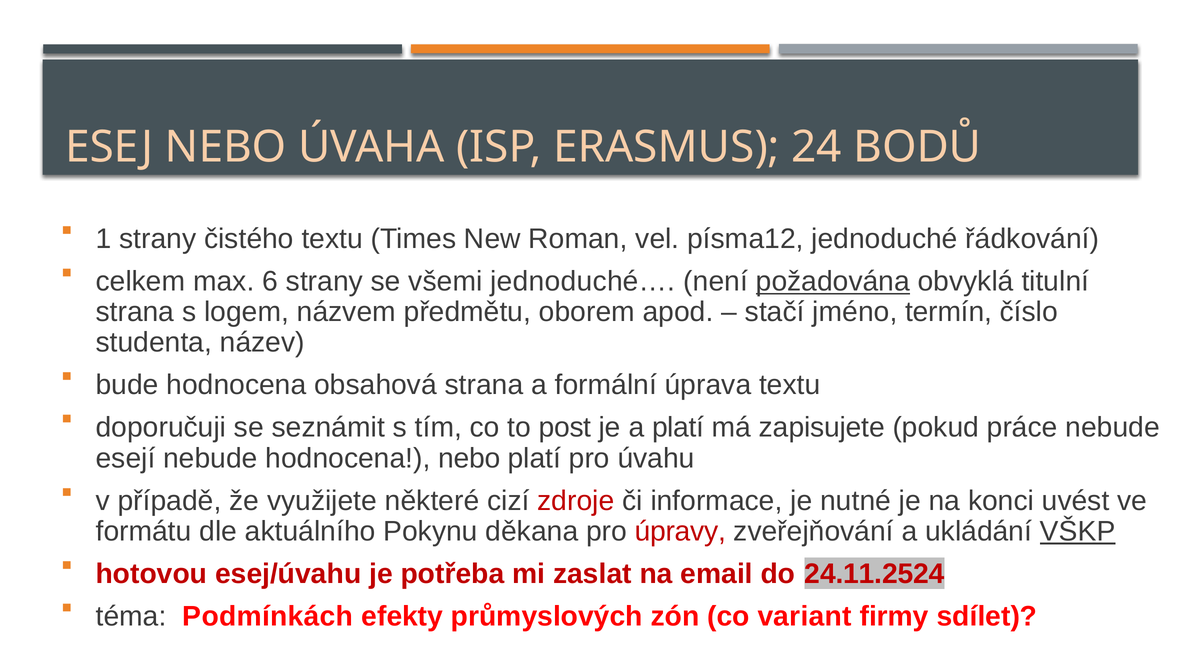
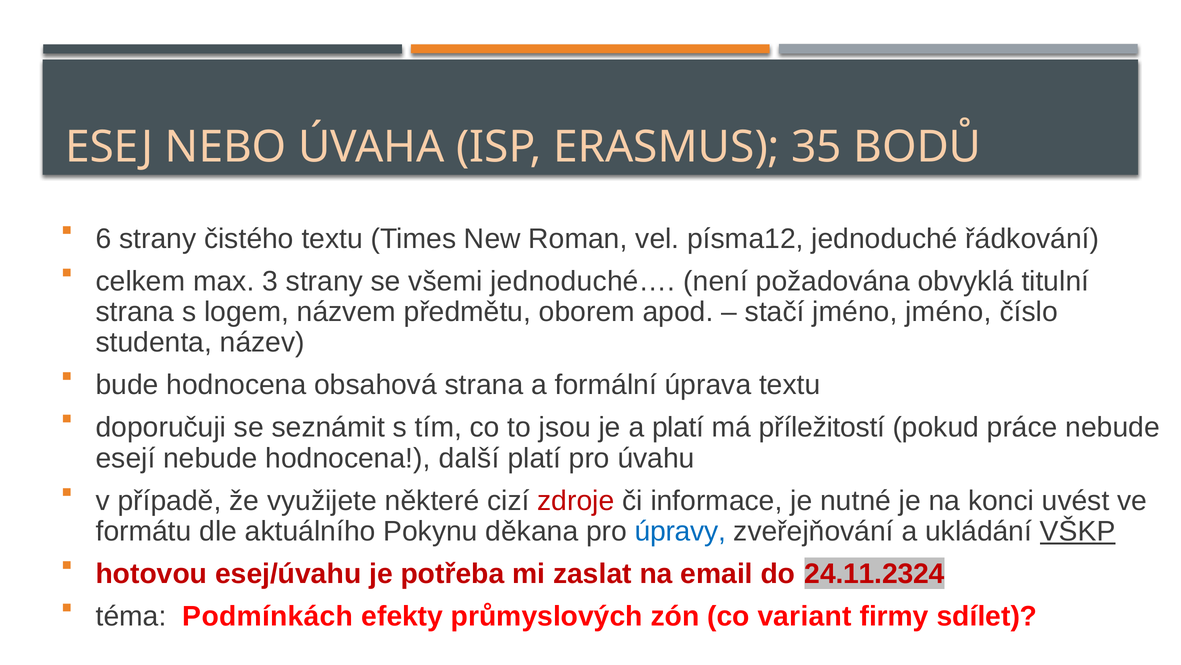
24: 24 -> 35
1: 1 -> 6
6: 6 -> 3
požadována underline: present -> none
jméno termín: termín -> jméno
post: post -> jsou
zapisujete: zapisujete -> příležitostí
hodnocena nebo: nebo -> další
úpravy colour: red -> blue
24.11.2524: 24.11.2524 -> 24.11.2324
